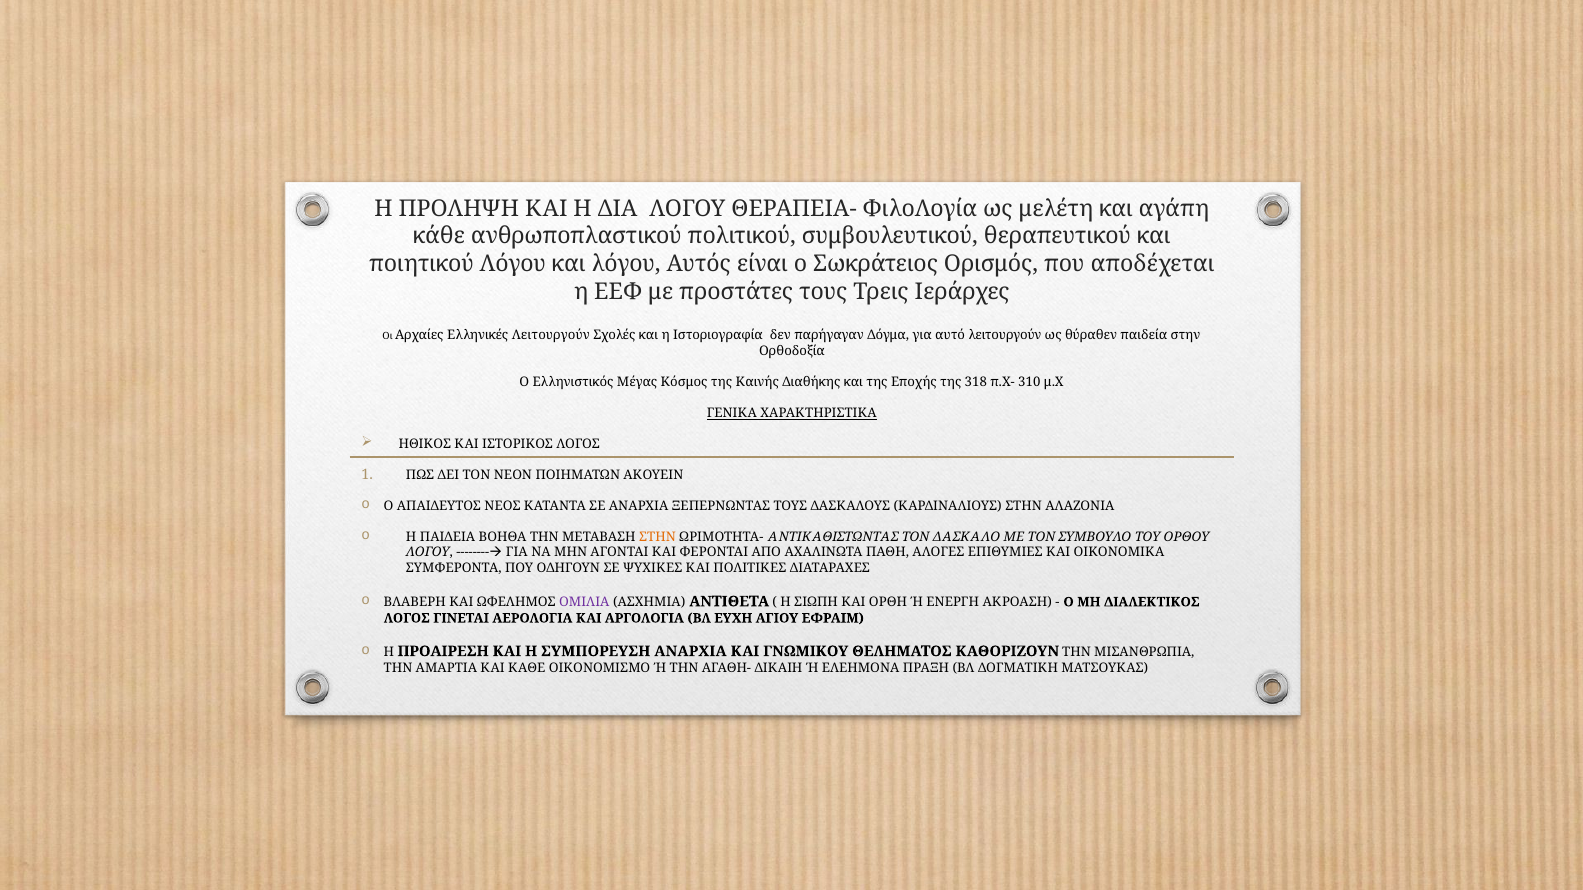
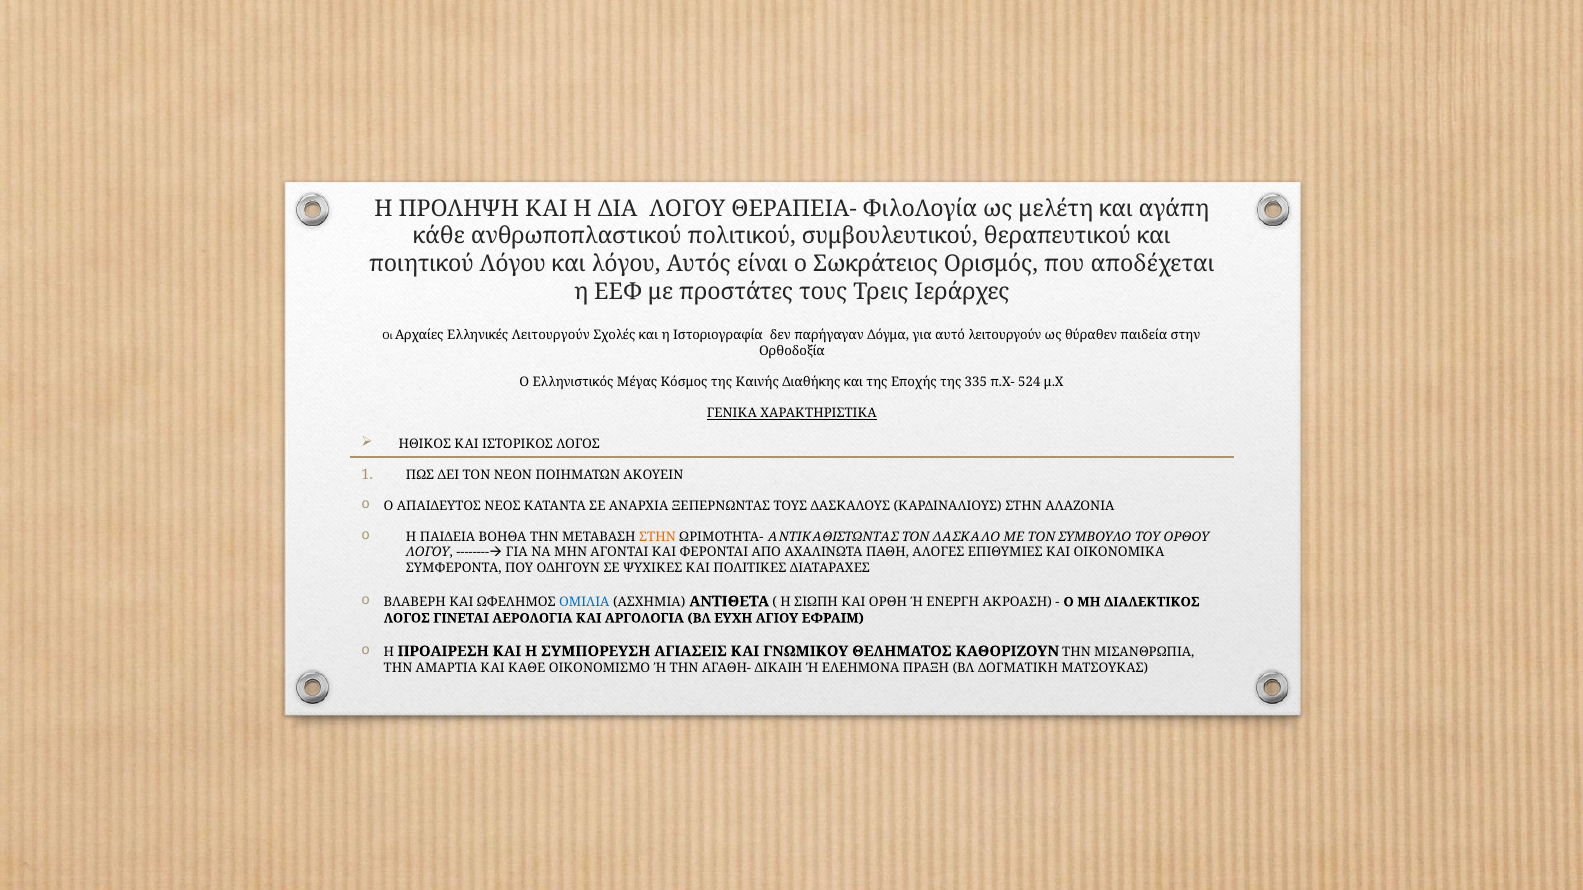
318: 318 -> 335
310: 310 -> 524
ΟΜΙΛΙΑ colour: purple -> blue
ΣΥΜΠΟΡΕΥΣΗ ΑΝΑΡΧΙΑ: ΑΝΑΡΧΙΑ -> ΑΓΙΑΣΕΙΣ
